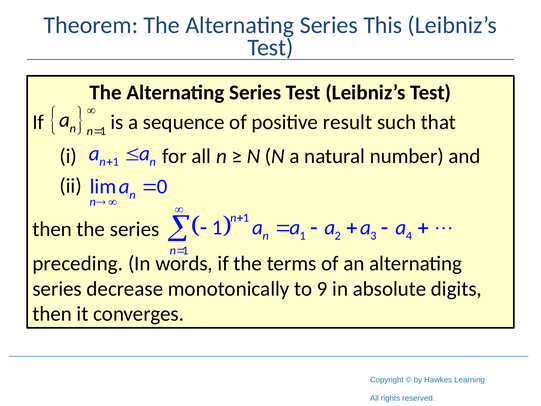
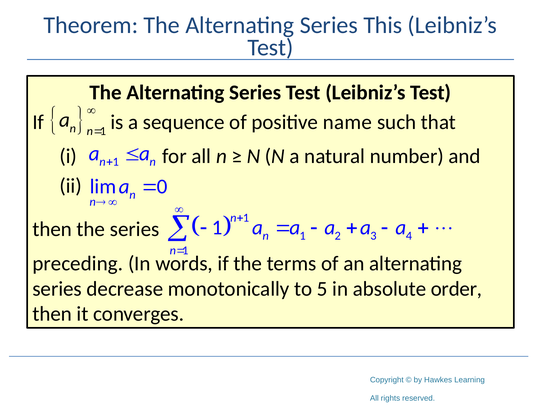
result: result -> name
9: 9 -> 5
digits: digits -> order
